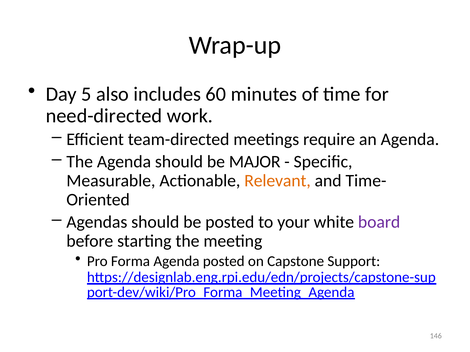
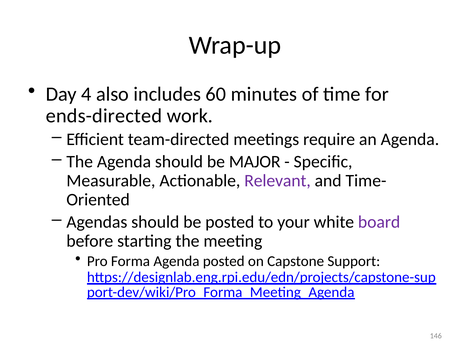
5: 5 -> 4
need-directed: need-directed -> ends-directed
Relevant colour: orange -> purple
